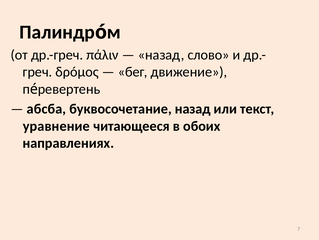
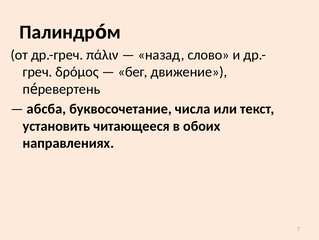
буквосочетание назад: назад -> числа
уравнение: уравнение -> установить
